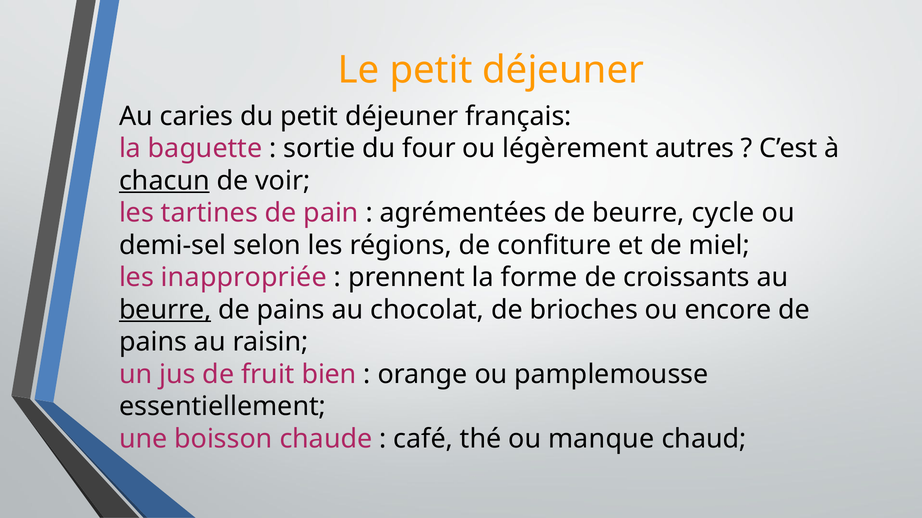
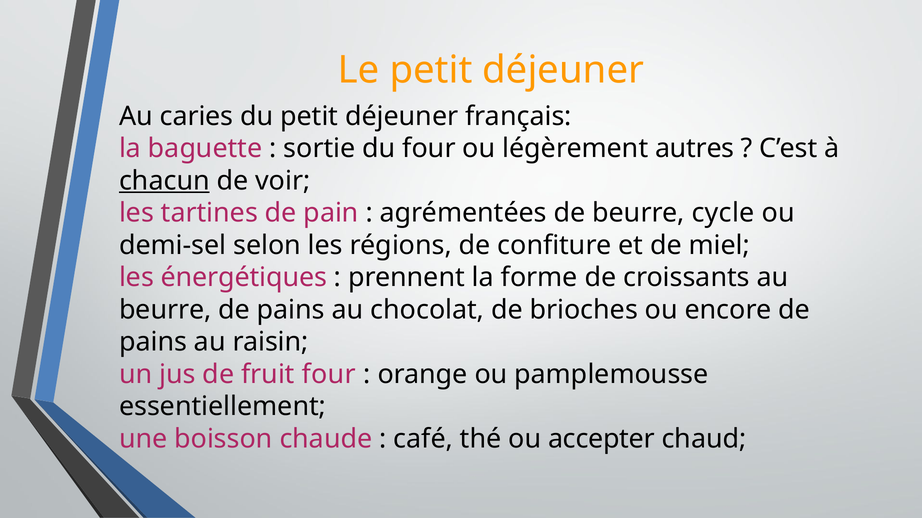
inappropriée: inappropriée -> énergétiques
beurre at (165, 310) underline: present -> none
fruit bien: bien -> four
manque: manque -> accepter
